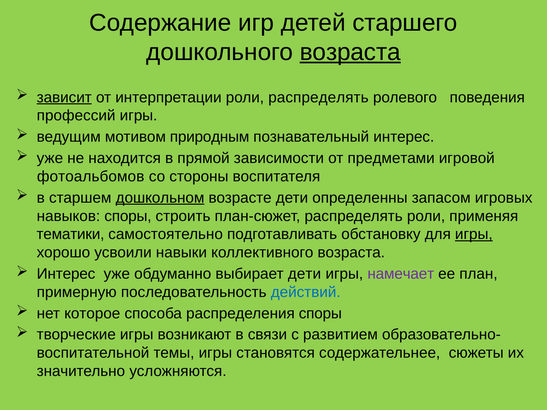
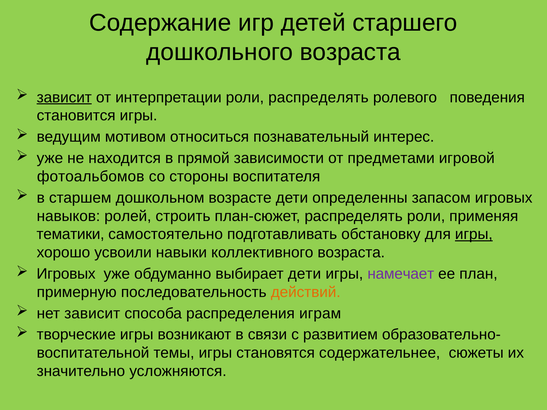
возраста at (350, 52) underline: present -> none
профессий: профессий -> становится
природным: природным -> относиться
дошкольном underline: present -> none
навыков споры: споры -> ролей
Интерес at (66, 274): Интерес -> Игровых
действий colour: blue -> orange
нет которое: которое -> зависит
распределения споры: споры -> играм
